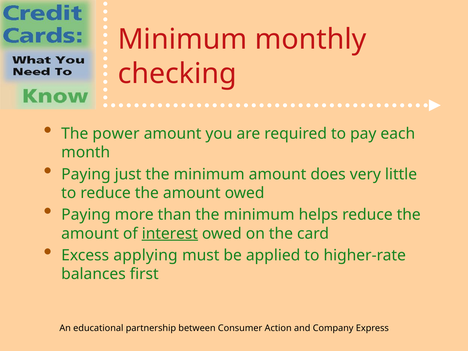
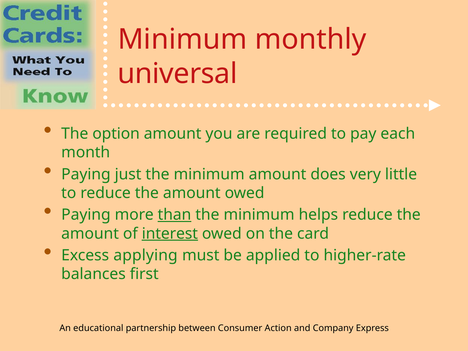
checking: checking -> universal
power: power -> option
than underline: none -> present
